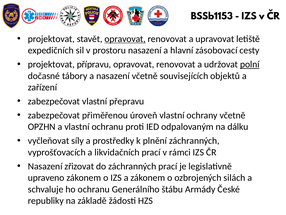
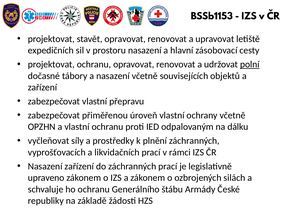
opravovat at (125, 39) underline: present -> none
projektovat přípravu: přípravu -> ochranu
Nasazení zřizovat: zřizovat -> zařízení
